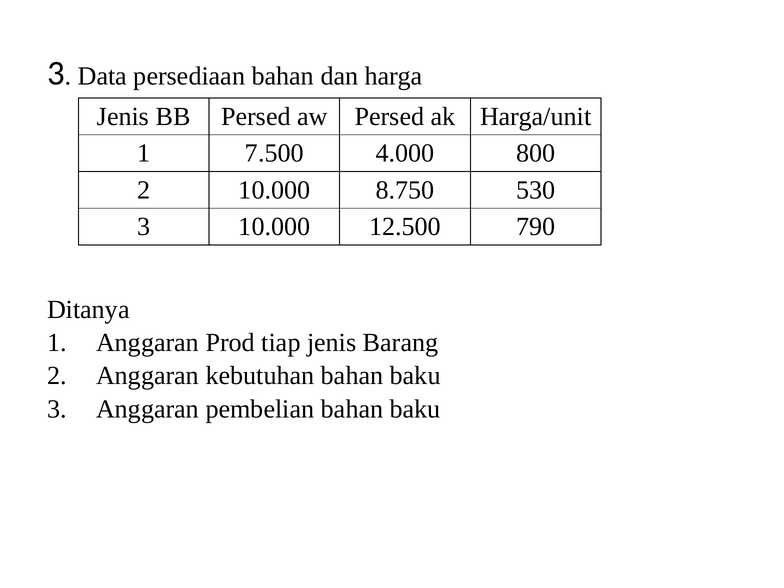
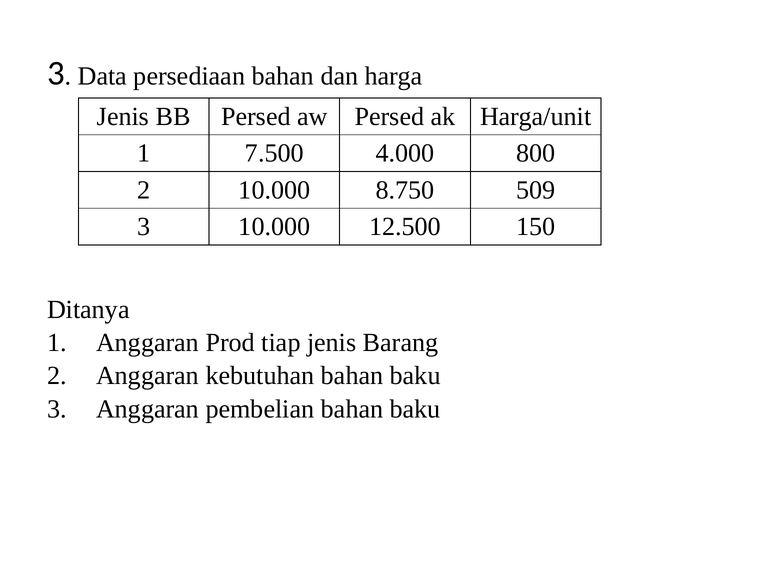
530: 530 -> 509
790: 790 -> 150
